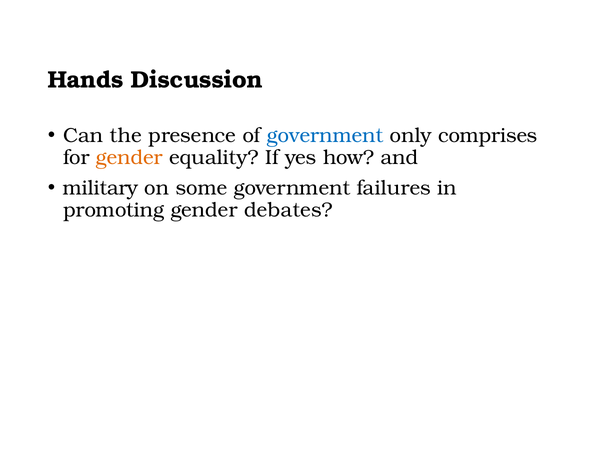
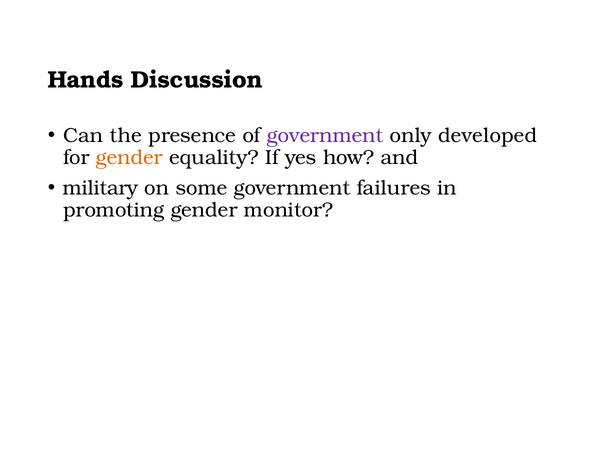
government at (325, 135) colour: blue -> purple
comprises: comprises -> developed
debates: debates -> monitor
